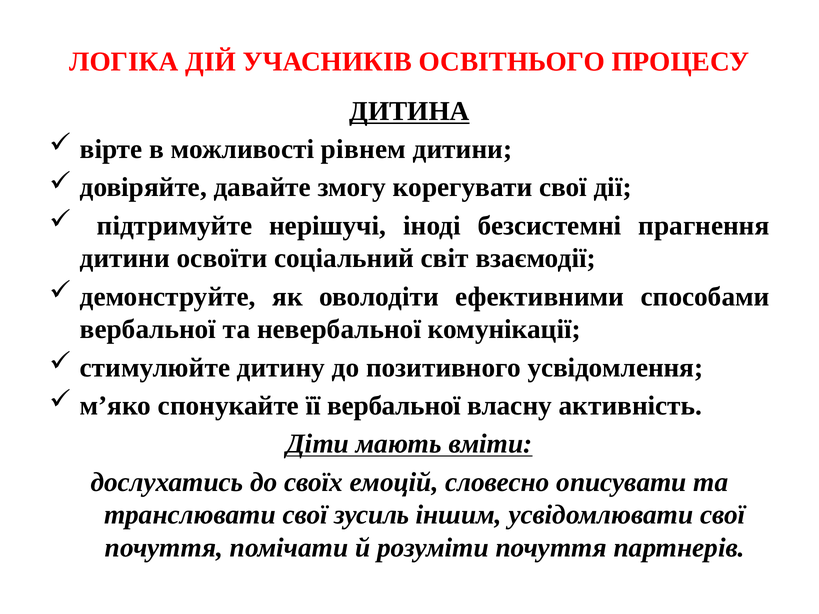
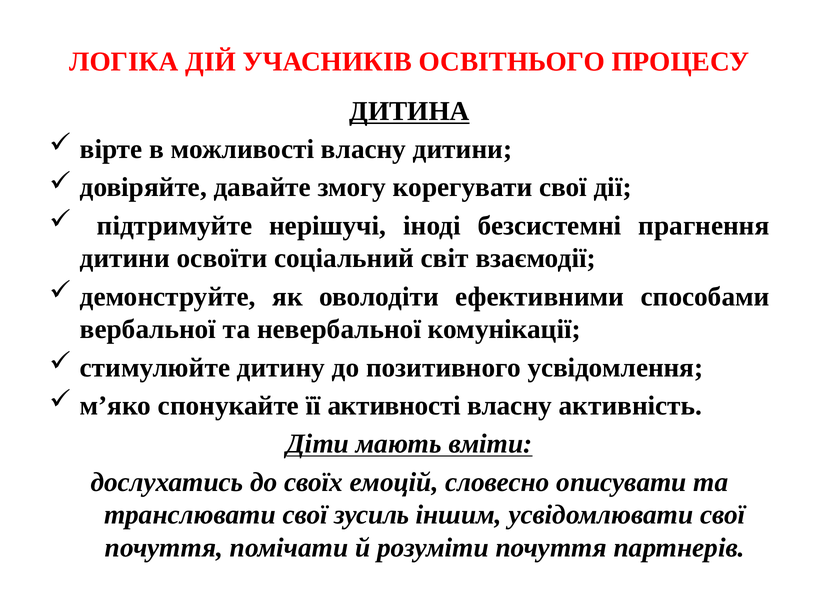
можливості рівнем: рівнем -> власну
її вербальної: вербальної -> активності
